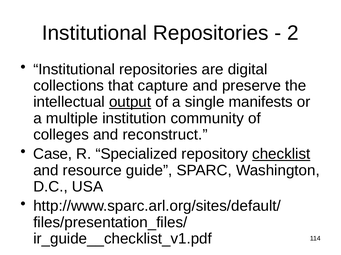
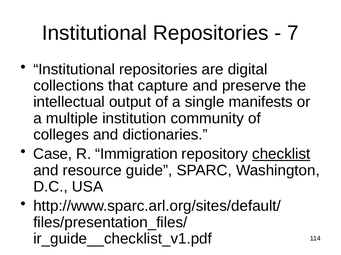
2: 2 -> 7
output underline: present -> none
reconstruct: reconstruct -> dictionaries
Specialized: Specialized -> Immigration
